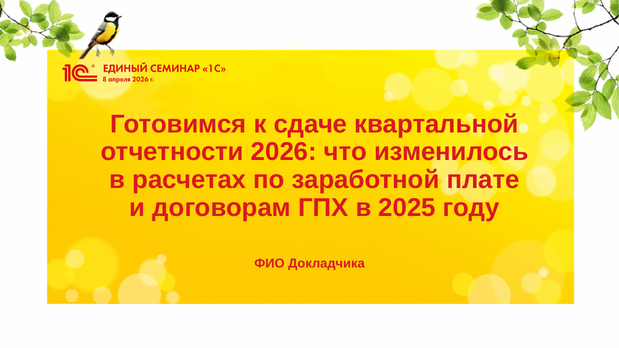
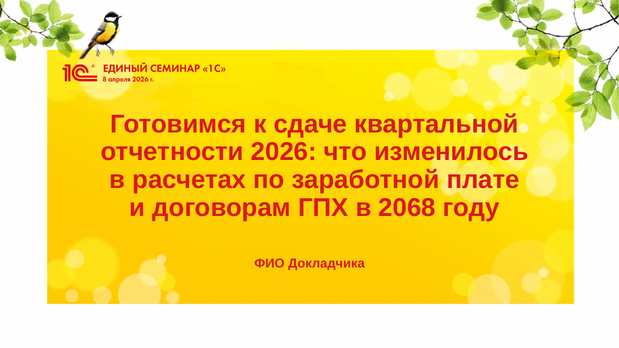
2025: 2025 -> 2068
